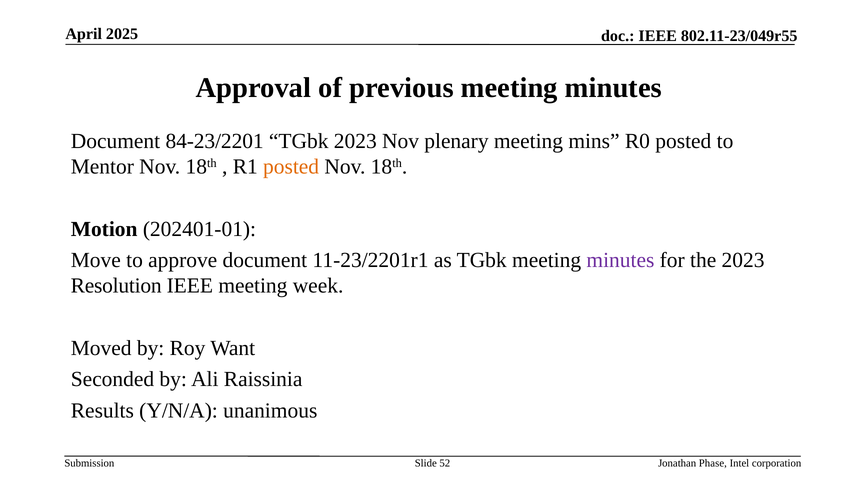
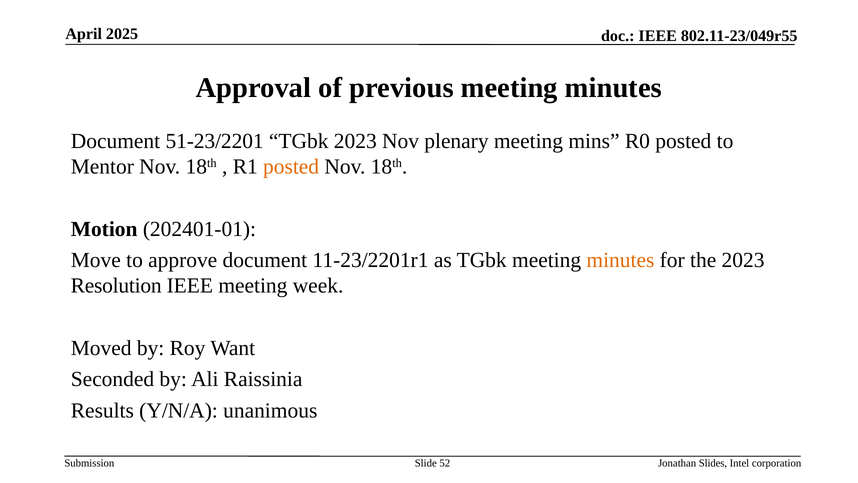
84-23/2201: 84-23/2201 -> 51-23/2201
minutes at (620, 260) colour: purple -> orange
Phase: Phase -> Slides
